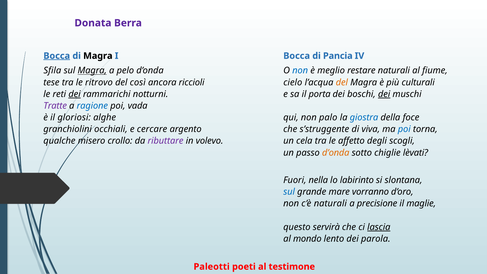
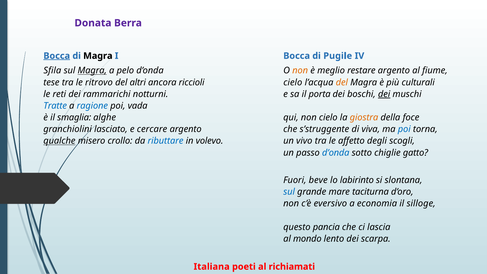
Pancia: Pancia -> Pugile
non at (300, 71) colour: blue -> orange
restare naturali: naturali -> argento
così: così -> altri
dei at (75, 94) underline: present -> none
Tratte colour: purple -> blue
gloriosi: gloriosi -> smaglia
non palo: palo -> cielo
giostra colour: blue -> orange
occhiali: occhiali -> lasciato
qualche underline: none -> present
ributtare colour: purple -> blue
cela: cela -> vivo
d’onda at (336, 153) colour: orange -> blue
lèvati: lèvati -> gatto
nella: nella -> beve
vorranno: vorranno -> taciturna
c’è naturali: naturali -> eversivo
precisione: precisione -> economia
maglie: maglie -> silloge
servirà: servirà -> pancia
lascia underline: present -> none
parola: parola -> scarpa
Paleotti: Paleotti -> Italiana
testimone: testimone -> richiamati
